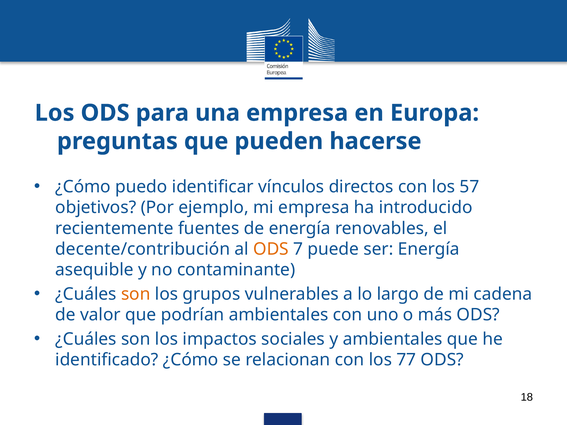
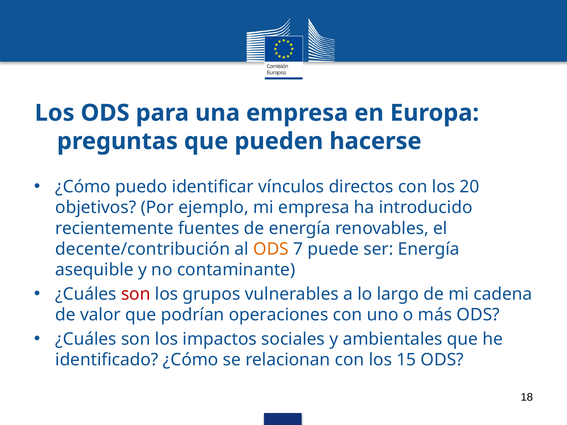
57: 57 -> 20
son at (136, 294) colour: orange -> red
podrían ambientales: ambientales -> operaciones
77: 77 -> 15
